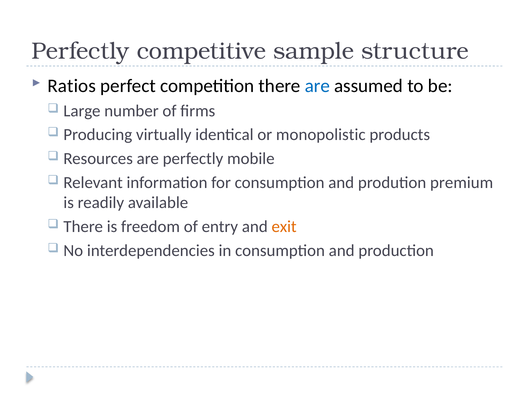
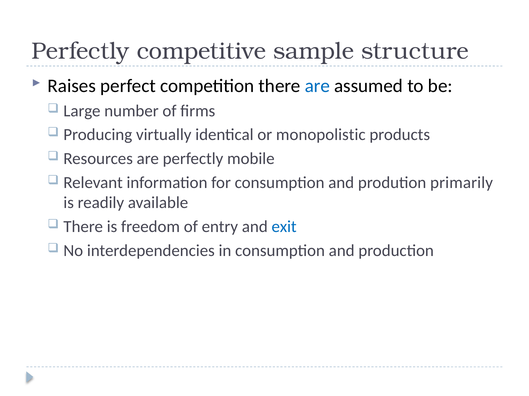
Ratios: Ratios -> Raises
premium: premium -> primarily
exit colour: orange -> blue
